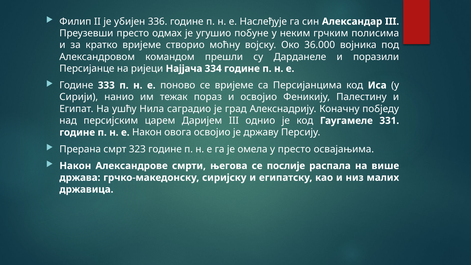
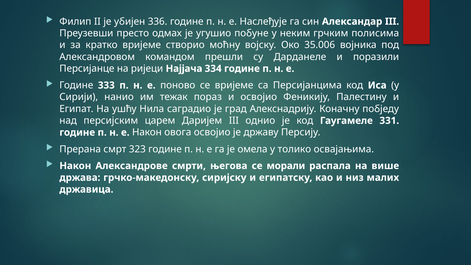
36.000: 36.000 -> 35.006
у престо: престо -> толико
послије: послије -> морали
